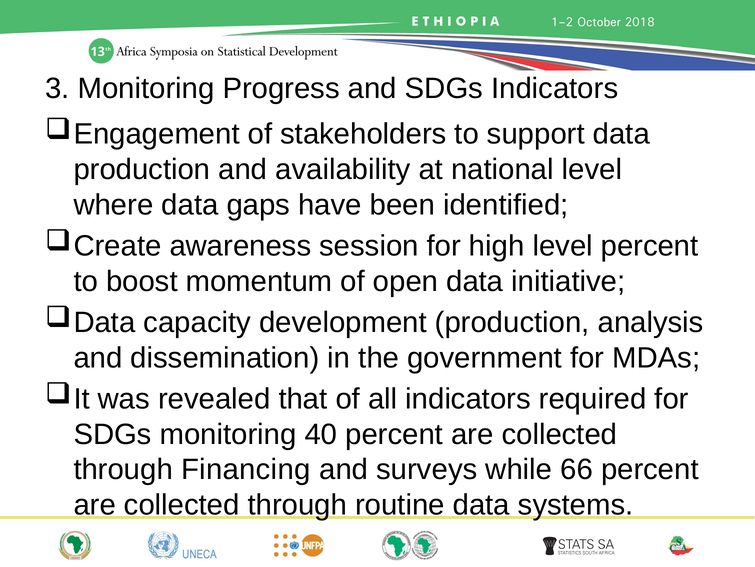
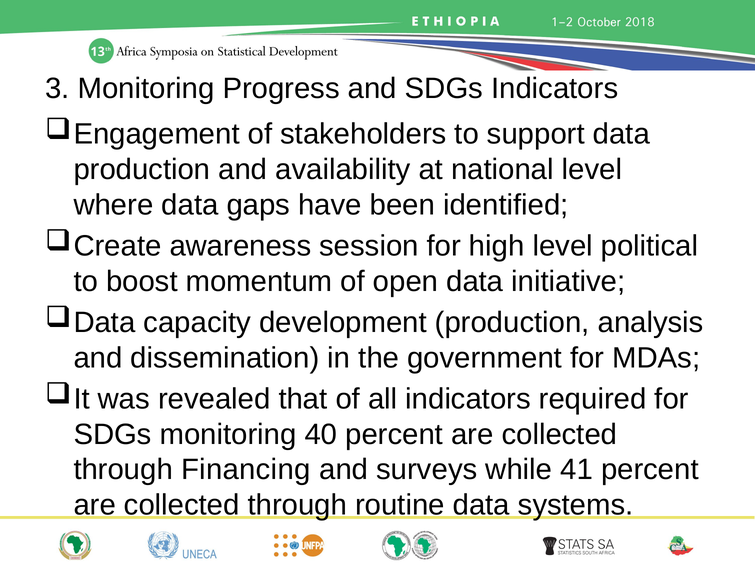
level percent: percent -> political
66: 66 -> 41
